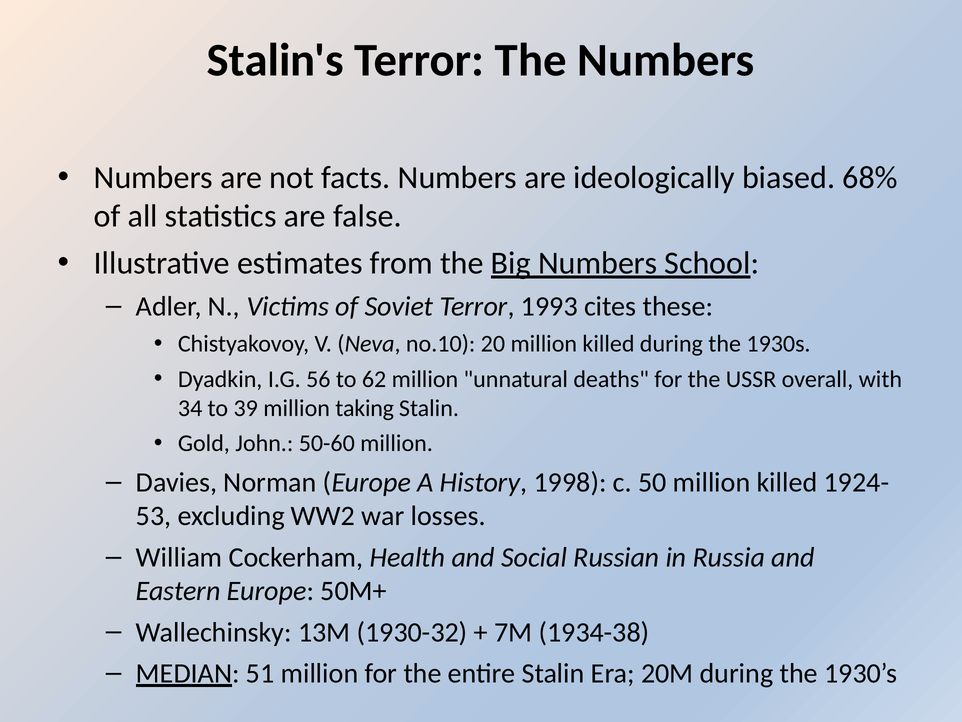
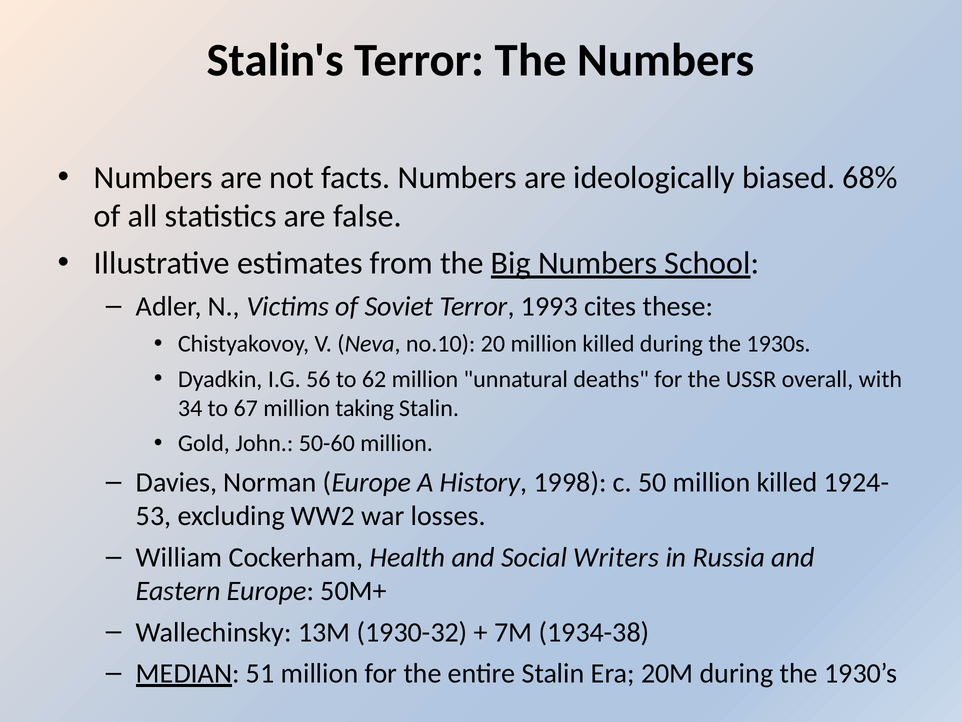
39: 39 -> 67
Russian: Russian -> Writers
